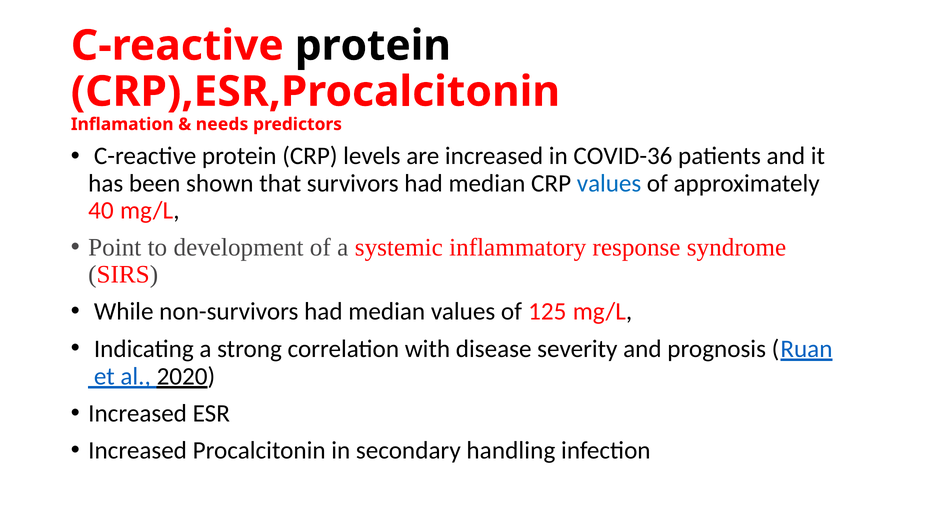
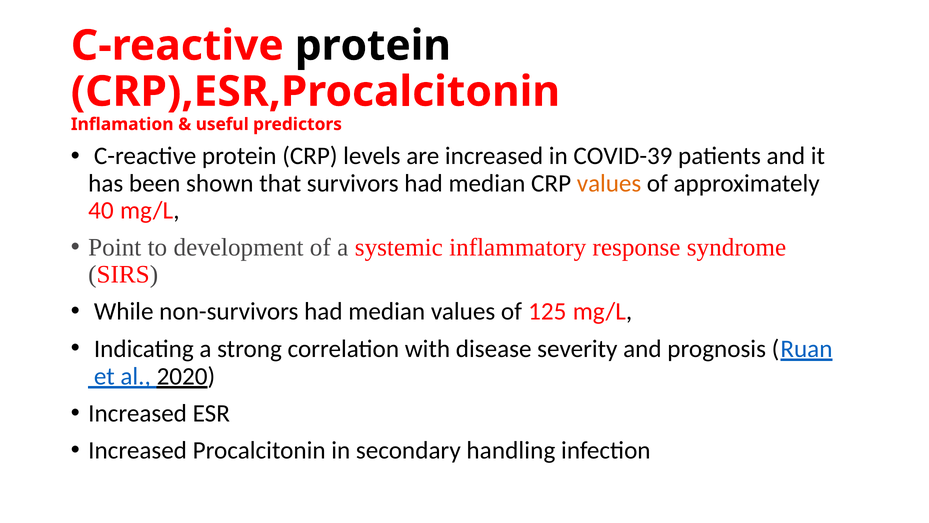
needs: needs -> useful
COVID-36: COVID-36 -> COVID-39
values at (609, 183) colour: blue -> orange
